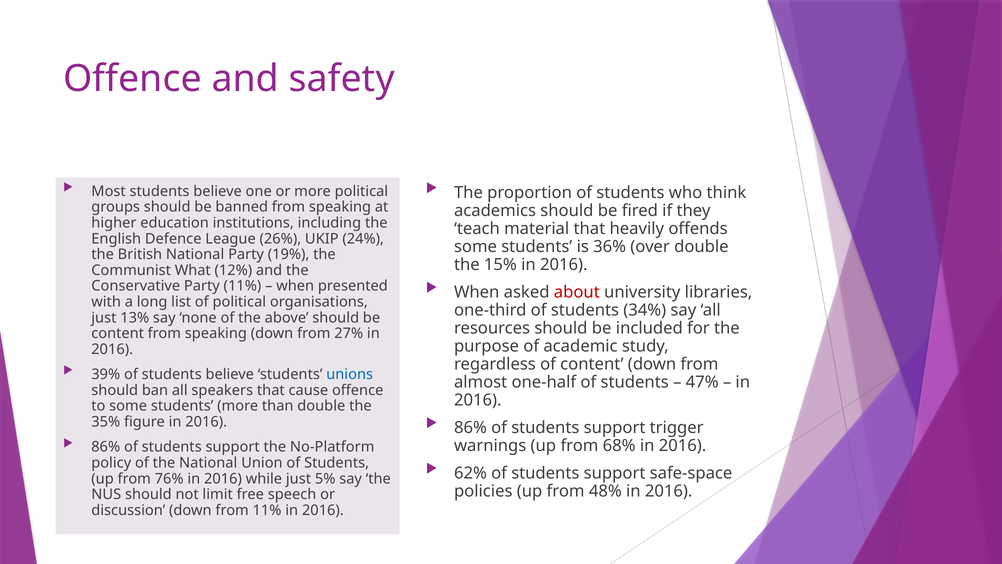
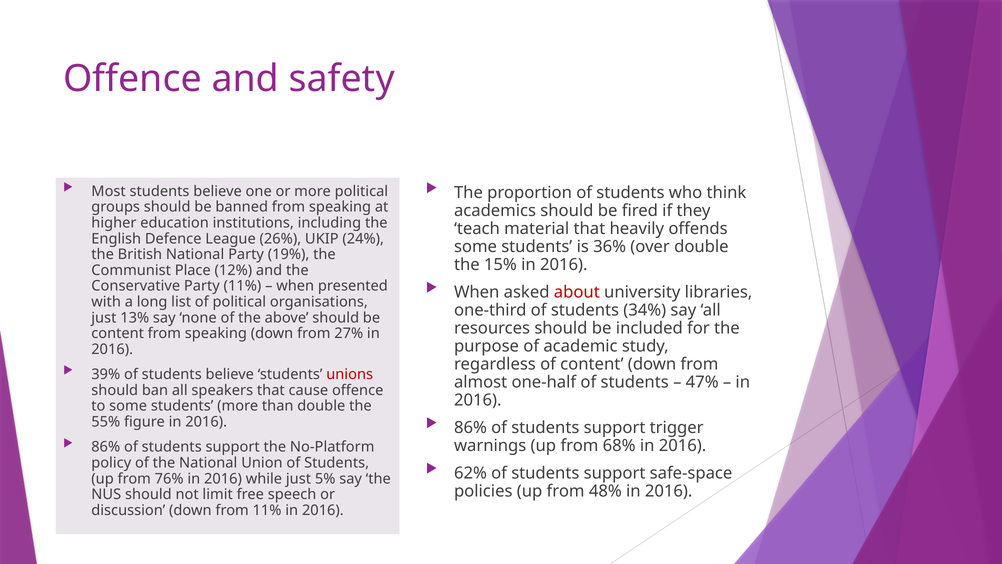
What: What -> Place
unions colour: blue -> red
35%: 35% -> 55%
